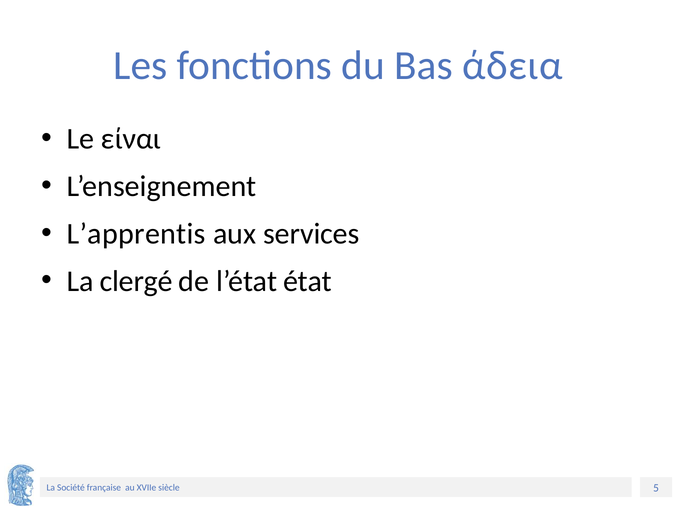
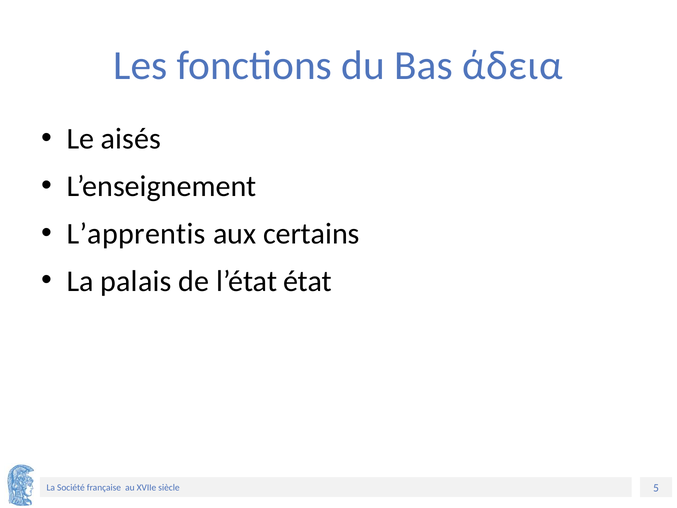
είναι: είναι -> aisés
services: services -> certains
clergé: clergé -> palais
